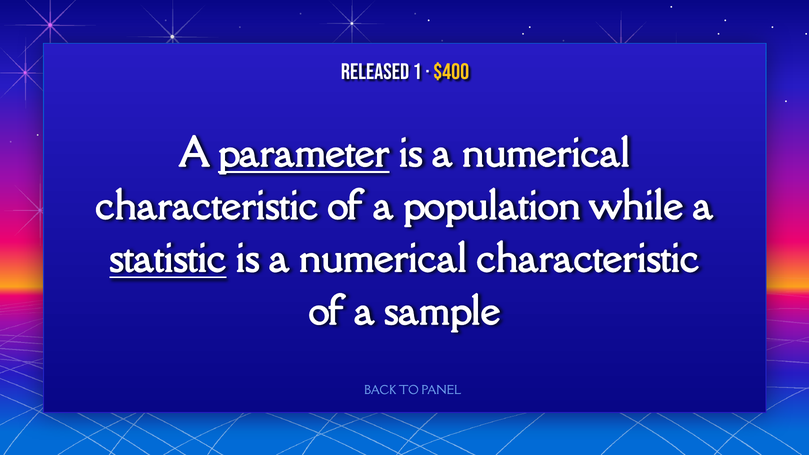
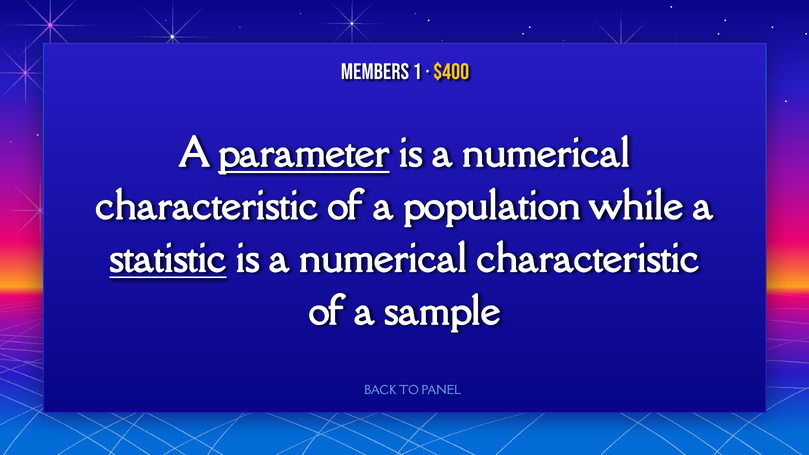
RELEASED: RELEASED -> MEMBERS
